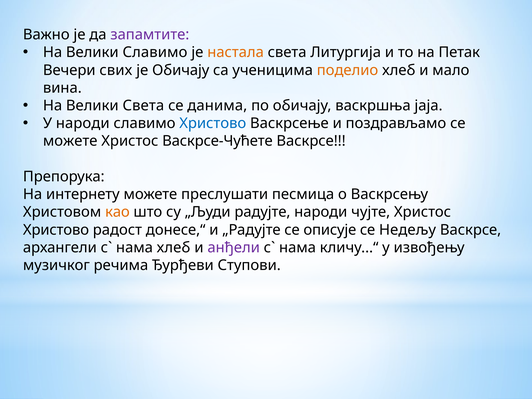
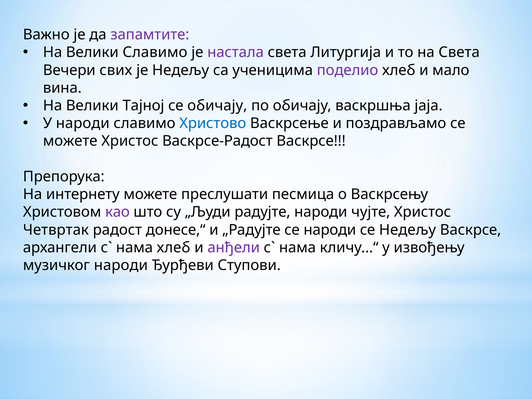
настала colour: orange -> purple
на Петак: Петак -> Света
је Обичају: Обичају -> Недељу
поделио colour: orange -> purple
Велики Света: Света -> Тајној
се данима: данима -> обичају
Васкрсе-Чућете: Васкрсе-Чућете -> Васкрсе-Радост
као colour: orange -> purple
Христово at (56, 230): Христово -> Четвртак
се описује: описује -> народи
музичког речима: речима -> народи
